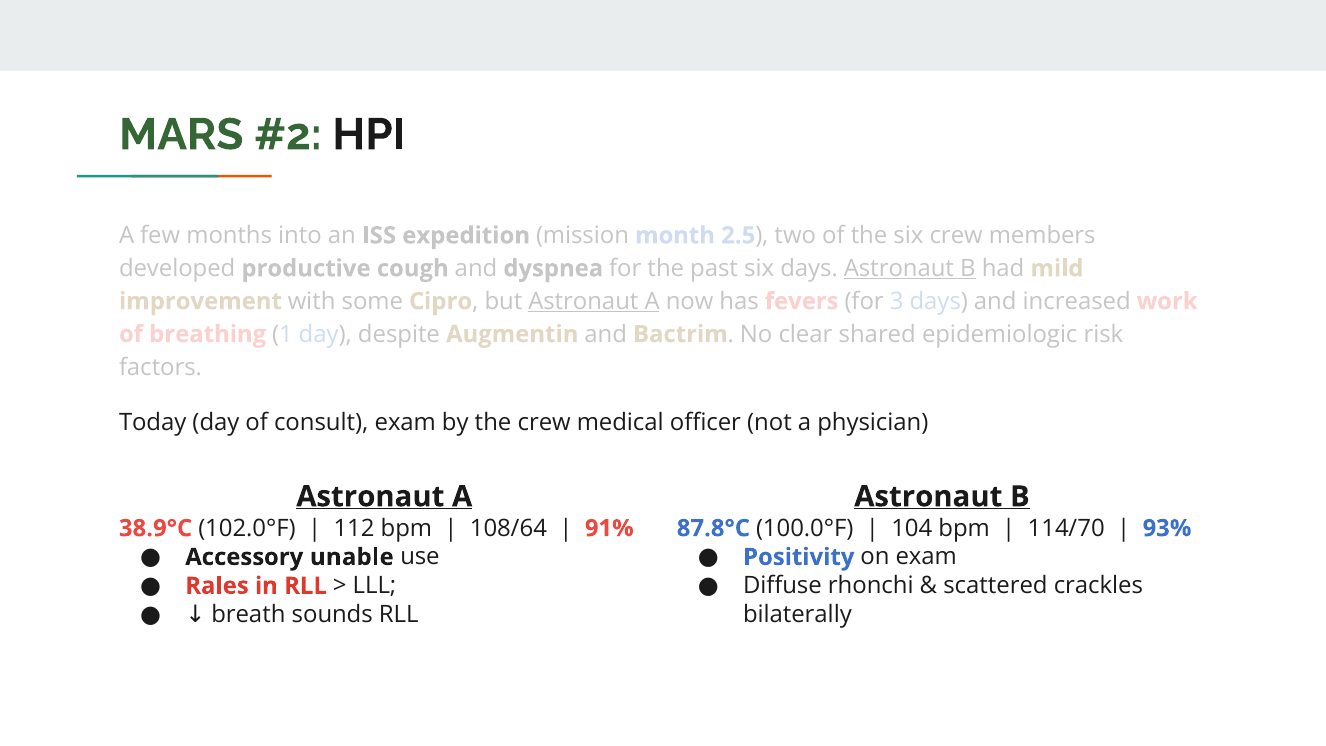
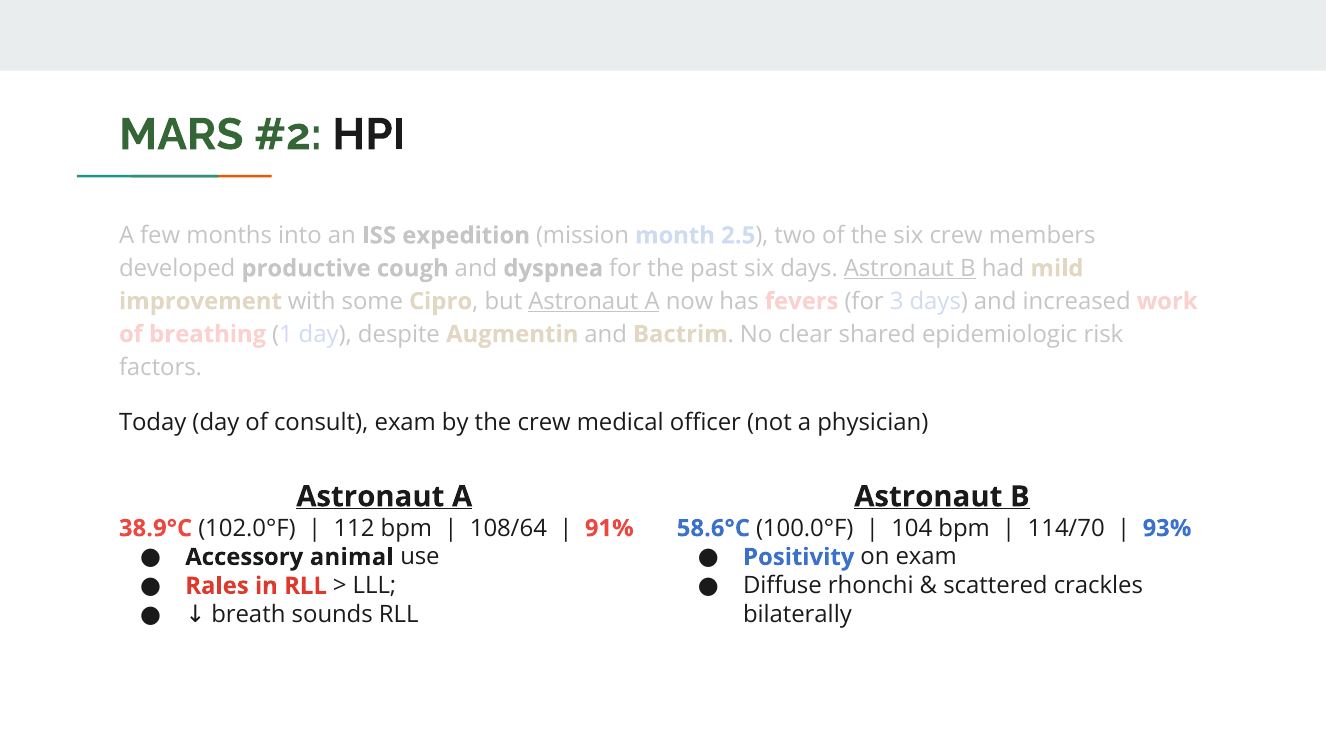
87.8°C: 87.8°C -> 58.6°C
unable: unable -> animal
